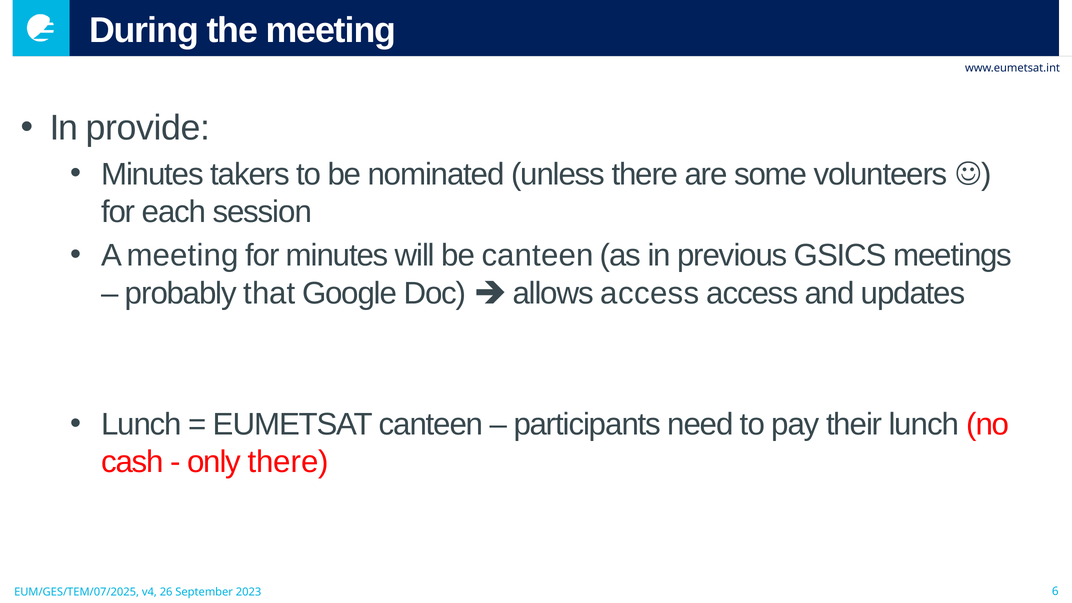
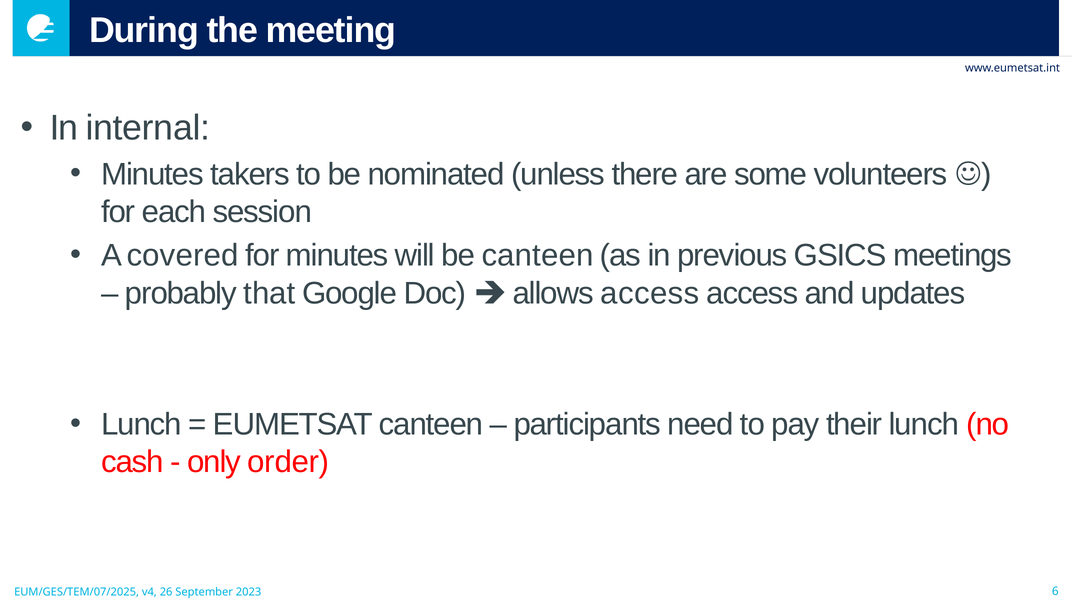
provide: provide -> internal
A meeting: meeting -> covered
only there: there -> order
